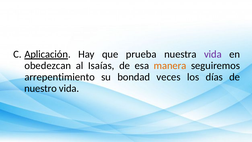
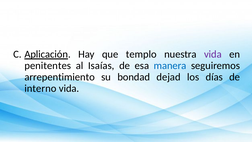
prueba: prueba -> templo
obedezcan: obedezcan -> penitentes
manera colour: orange -> blue
veces: veces -> dejad
nuestro: nuestro -> interno
